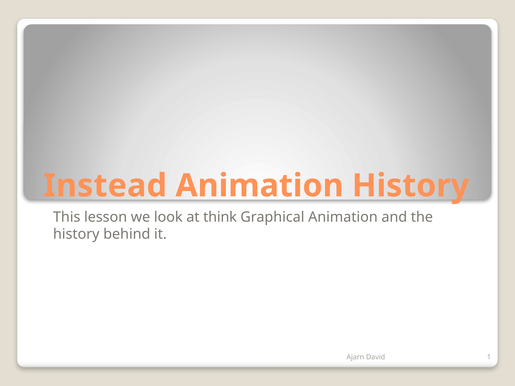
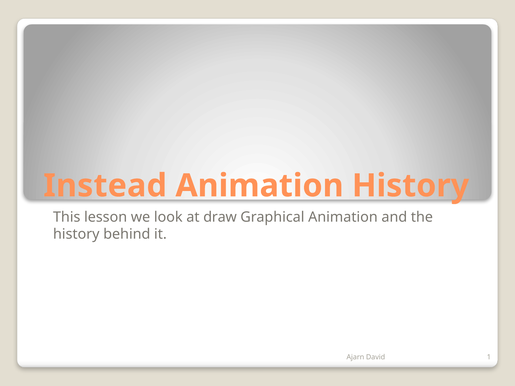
think: think -> draw
